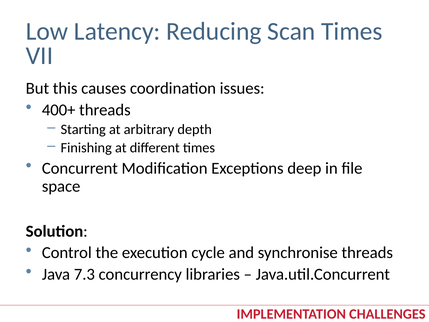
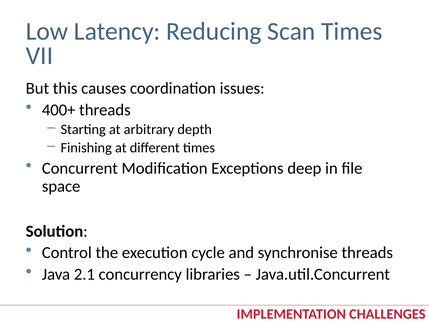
7.3: 7.3 -> 2.1
